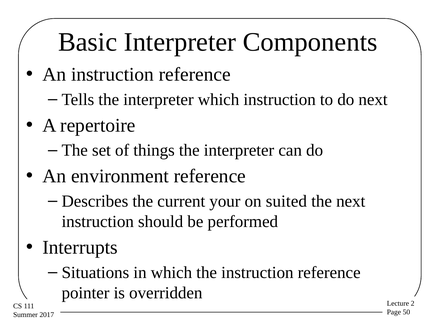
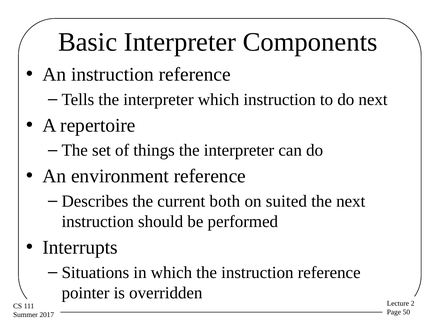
your: your -> both
